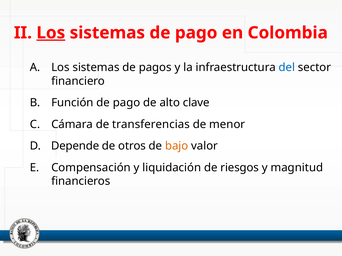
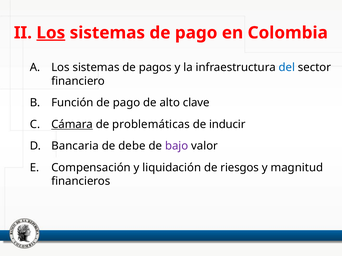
Cámara underline: none -> present
transferencias: transferencias -> problemáticas
menor: menor -> inducir
Depende: Depende -> Bancaria
otros: otros -> debe
bajo colour: orange -> purple
